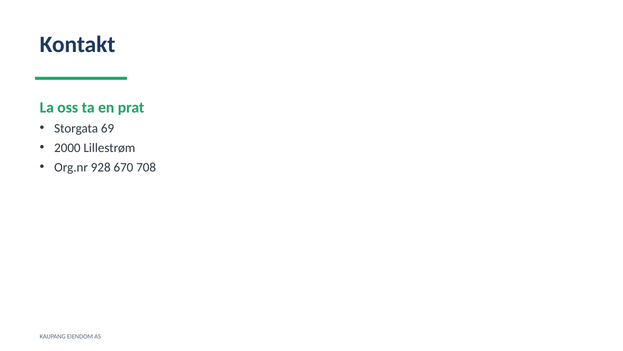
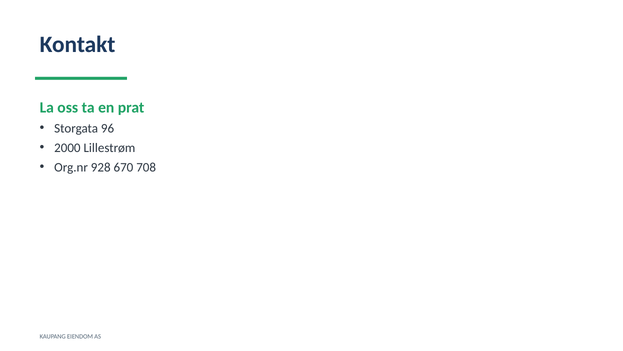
69: 69 -> 96
